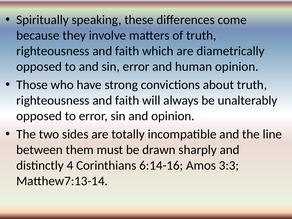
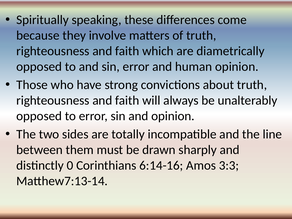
4: 4 -> 0
